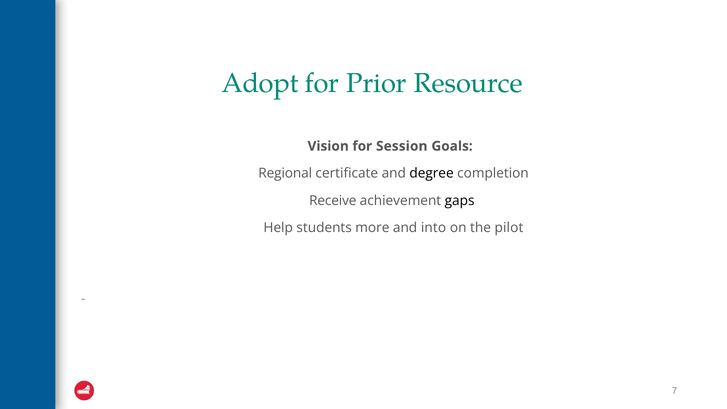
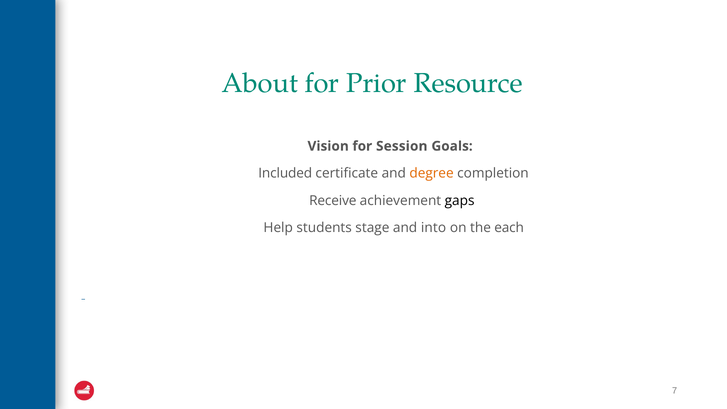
Adopt: Adopt -> About
Regional: Regional -> Included
degree colour: black -> orange
more: more -> stage
pilot: pilot -> each
